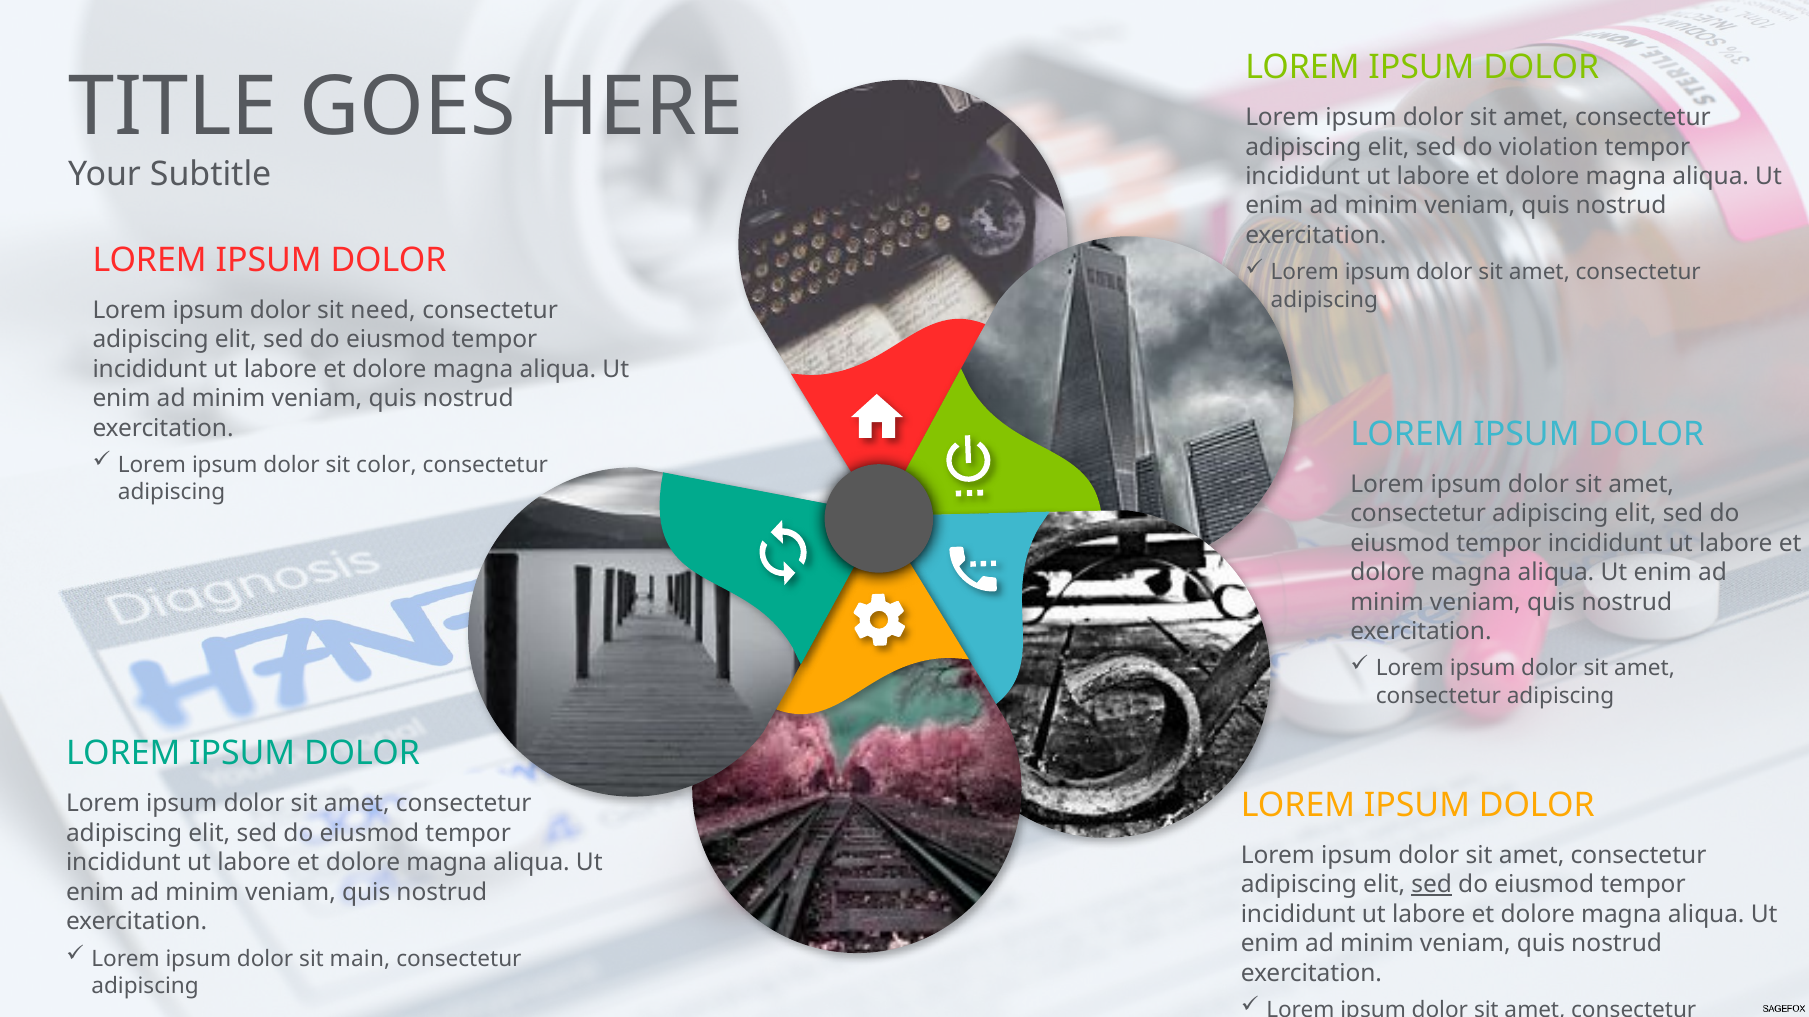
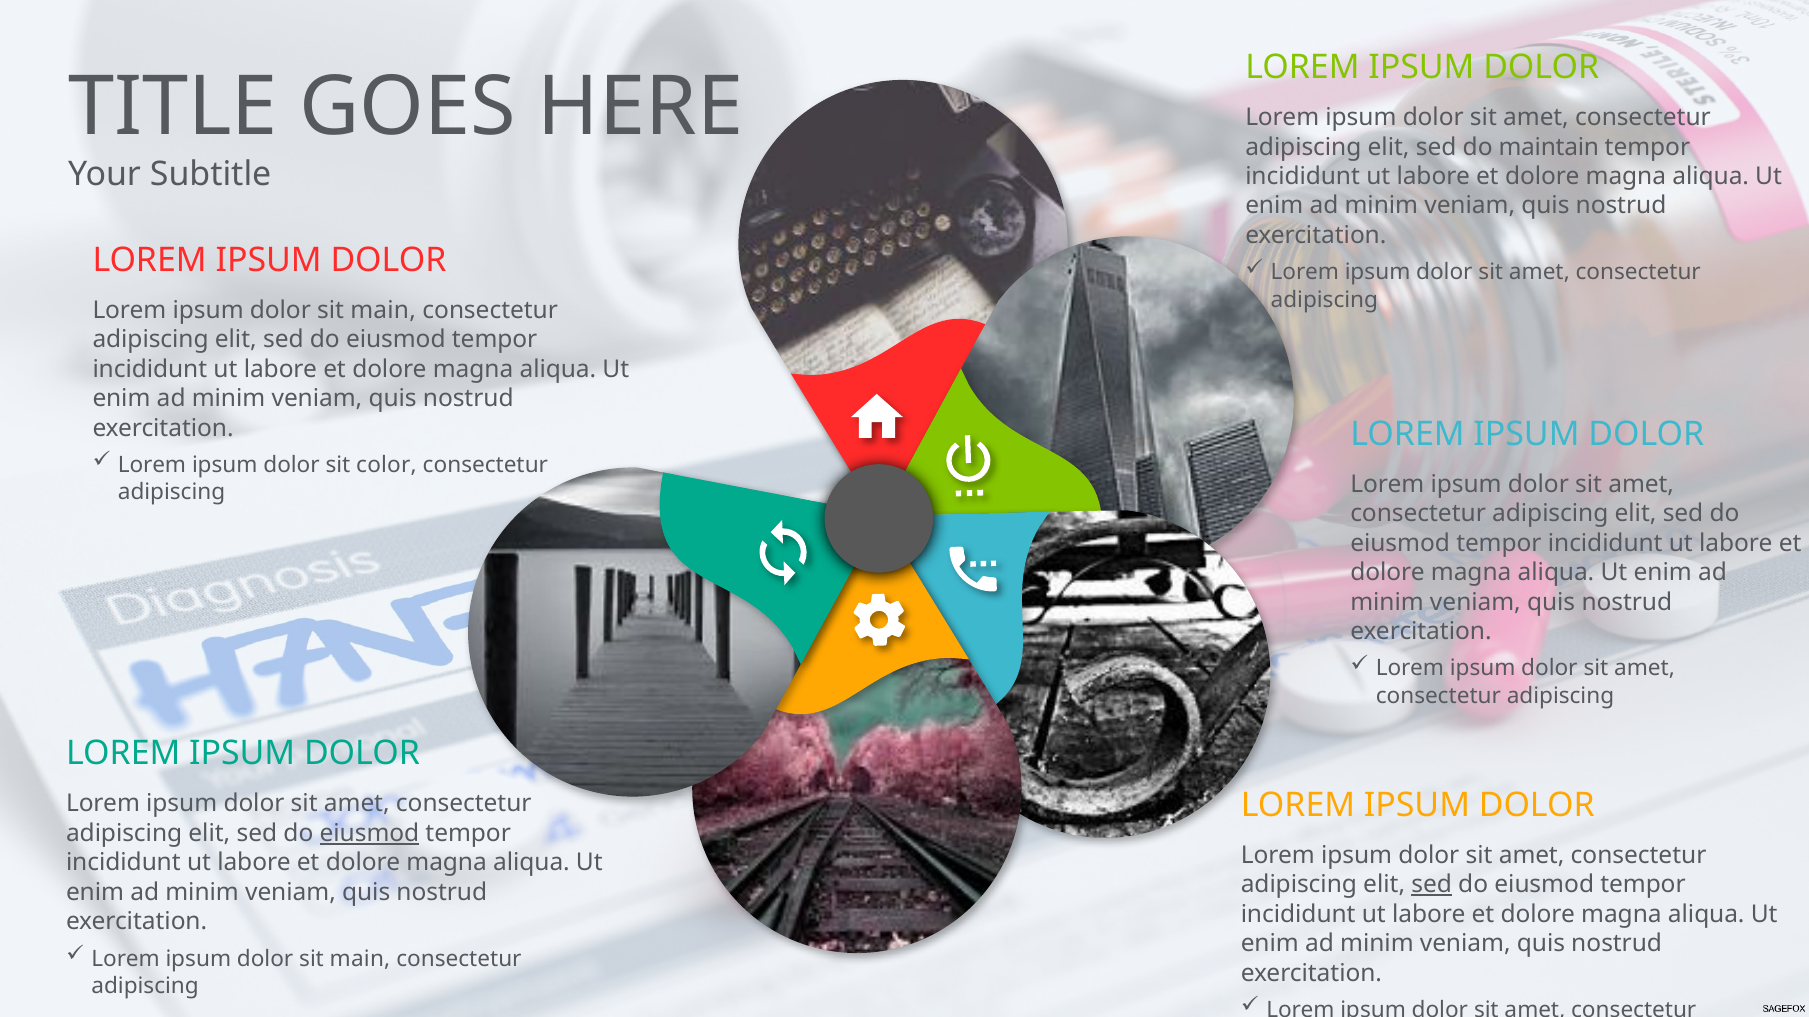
violation: violation -> maintain
need at (383, 310): need -> main
eiusmod at (369, 834) underline: none -> present
